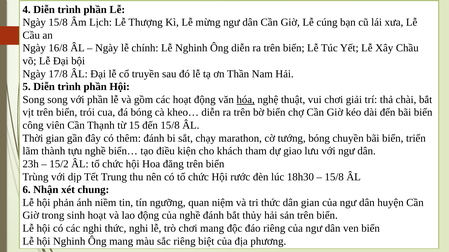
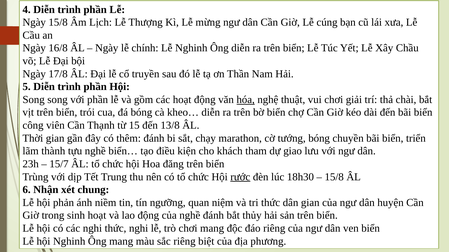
đến 15/8: 15/8 -> 13/8
15/2: 15/2 -> 15/7
rước underline: none -> present
